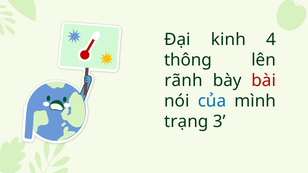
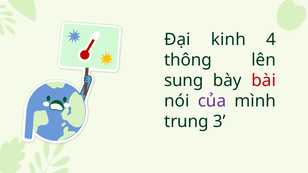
rãnh: rãnh -> sung
của colour: blue -> purple
trạng: trạng -> trung
